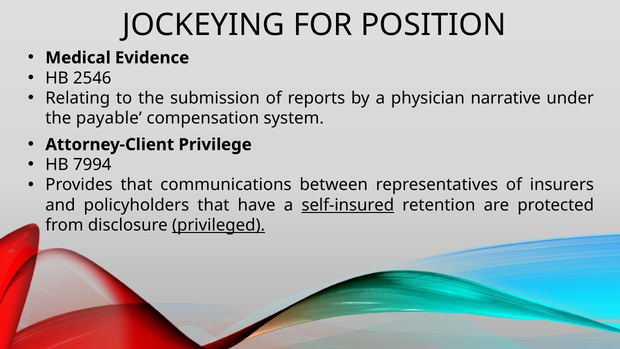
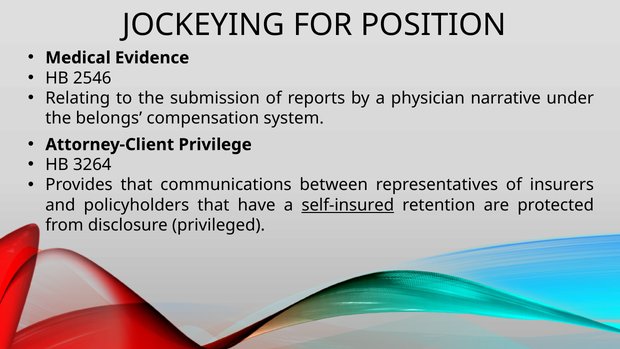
payable: payable -> belongs
7994: 7994 -> 3264
privileged underline: present -> none
